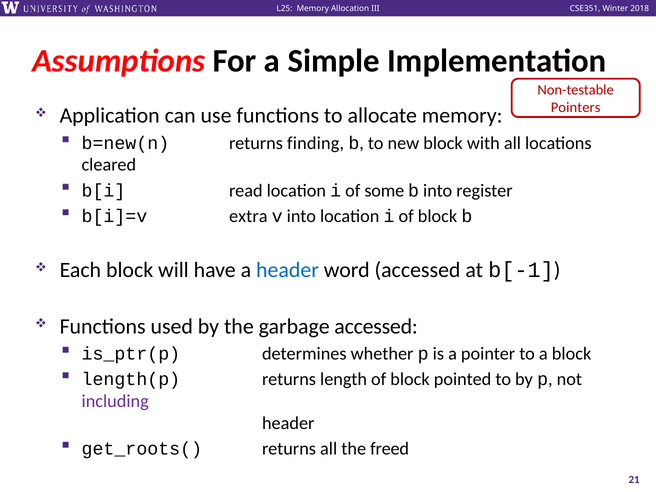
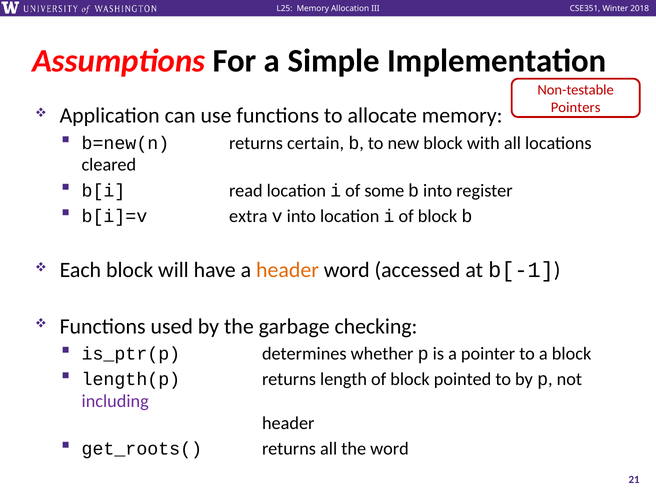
finding: finding -> certain
header at (288, 270) colour: blue -> orange
garbage accessed: accessed -> checking
the freed: freed -> word
